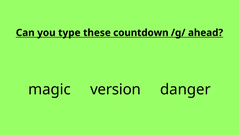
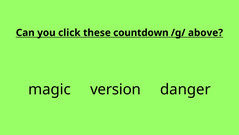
type: type -> click
ahead: ahead -> above
